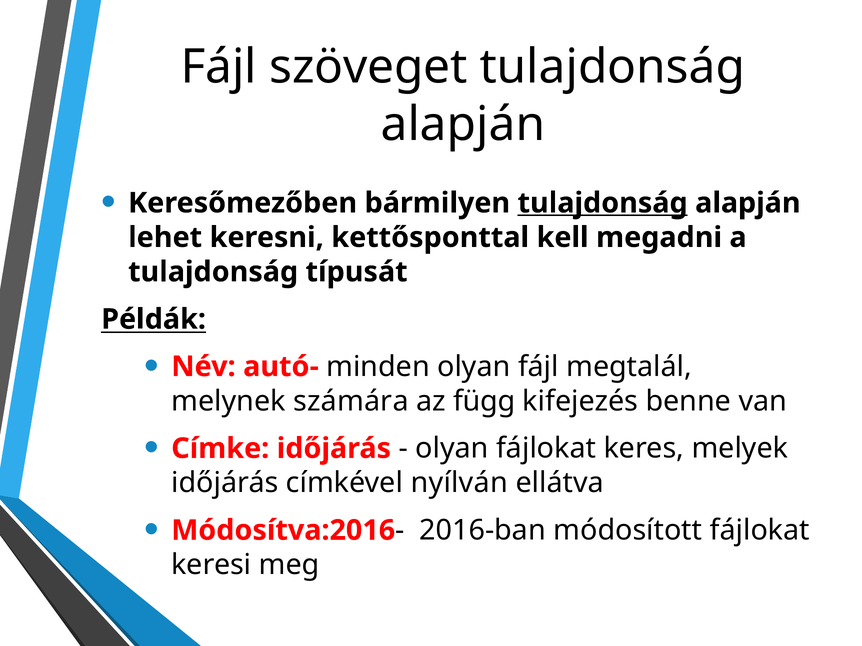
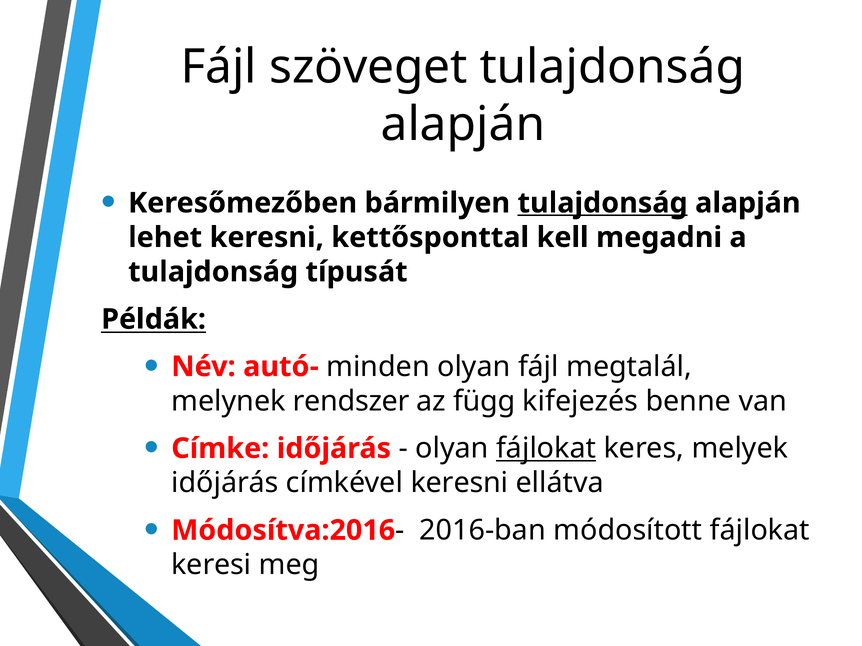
számára: számára -> rendszer
fájlokat at (546, 449) underline: none -> present
címkével nyílván: nyílván -> keresni
